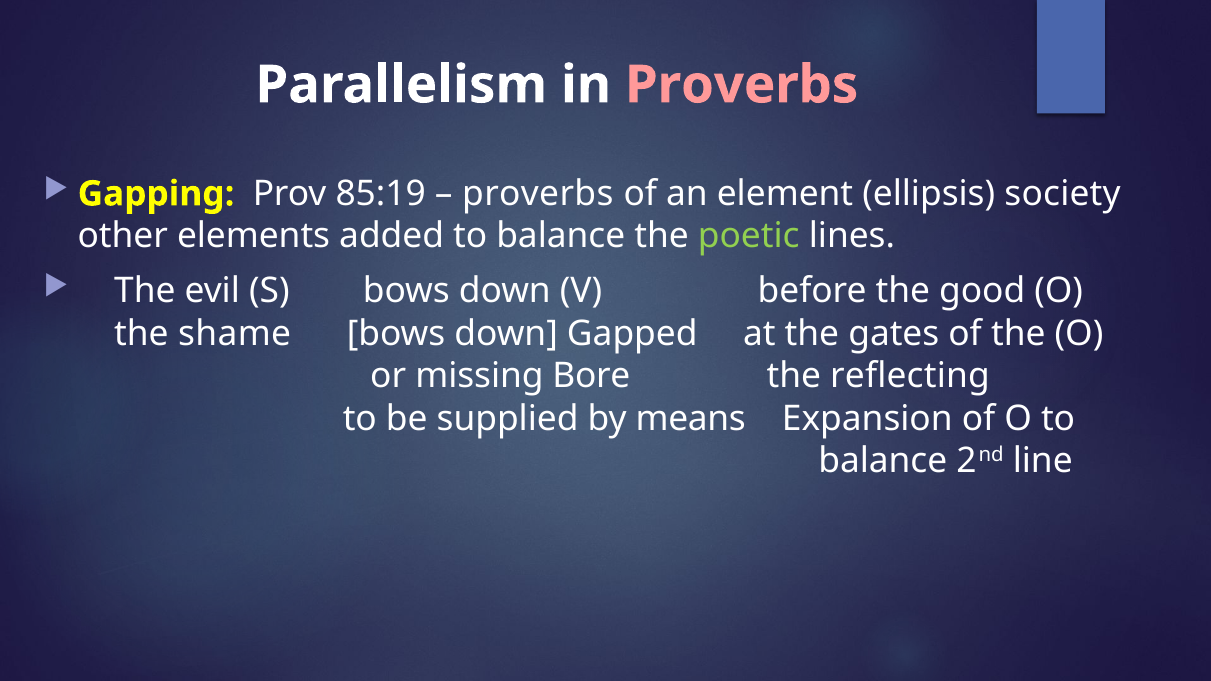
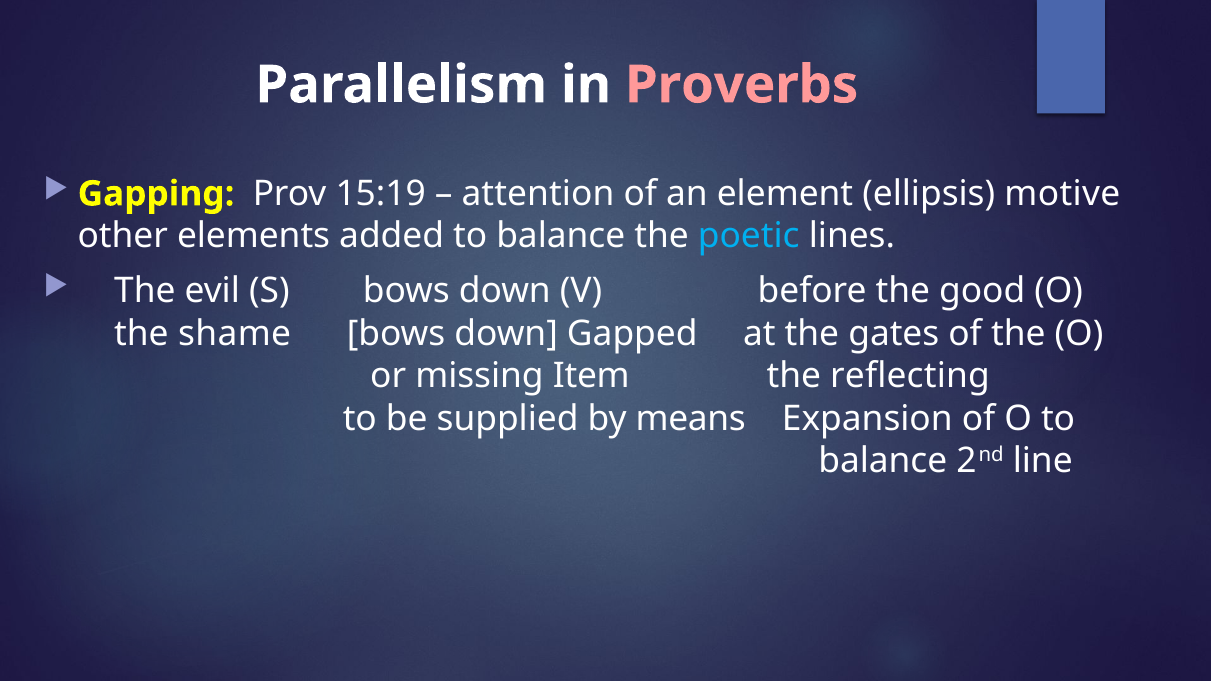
85:19: 85:19 -> 15:19
proverbs at (538, 194): proverbs -> attention
society: society -> motive
poetic colour: light green -> light blue
Bore: Bore -> Item
